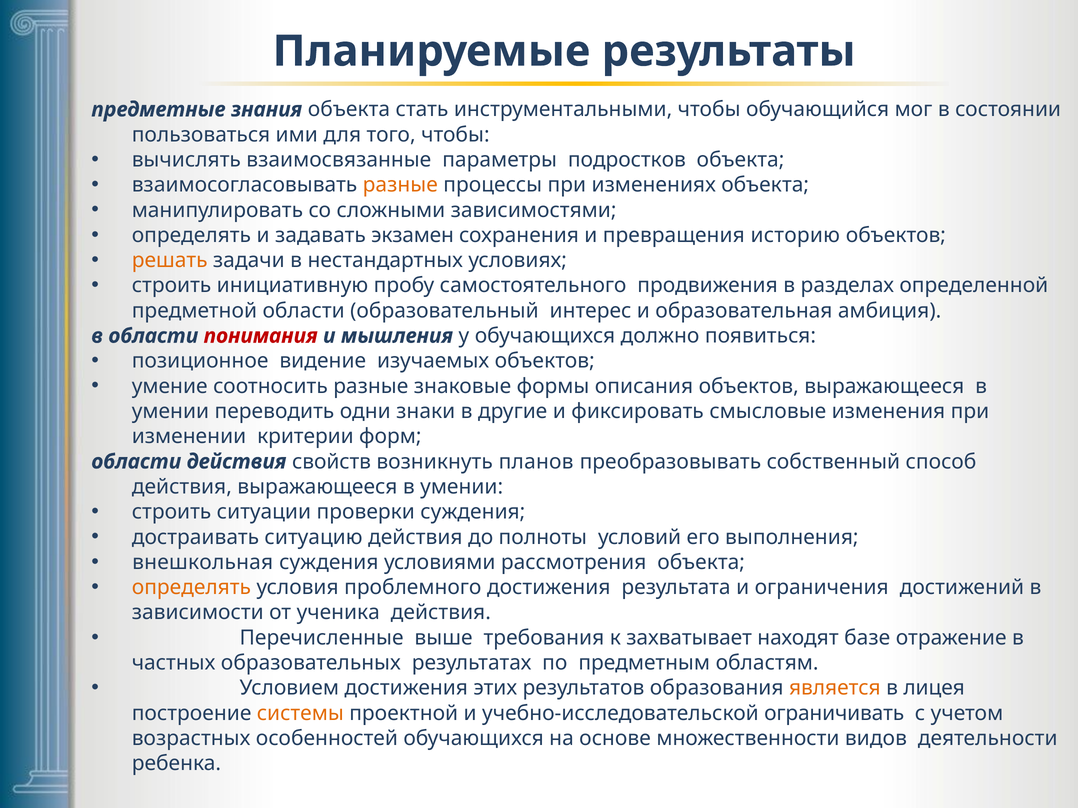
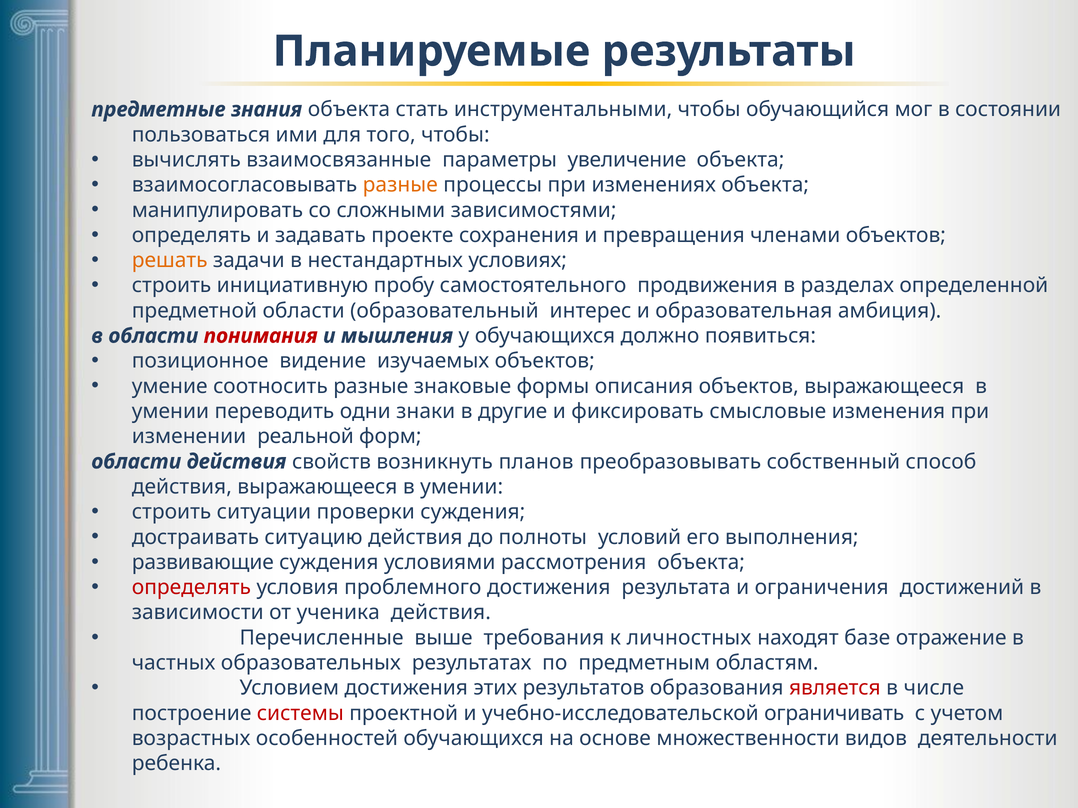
подростков: подростков -> увеличение
экзамен: экзамен -> проекте
историю: историю -> членами
критерии: критерии -> реальной
внешкольная: внешкольная -> развивающие
определять at (191, 588) colour: orange -> red
захватывает: захватывает -> личностных
является colour: orange -> red
лицея: лицея -> числе
системы colour: orange -> red
